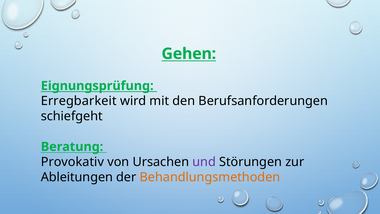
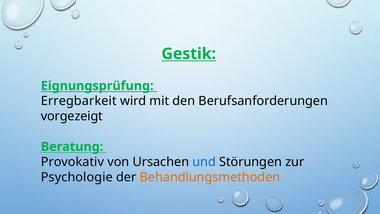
Gehen: Gehen -> Gestik
schiefgeht: schiefgeht -> vorgezeigt
und colour: purple -> blue
Ableitungen: Ableitungen -> Psychologie
